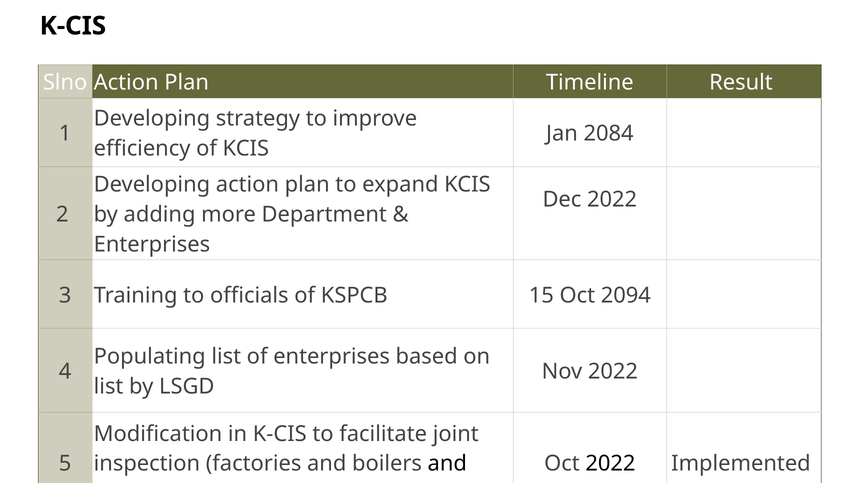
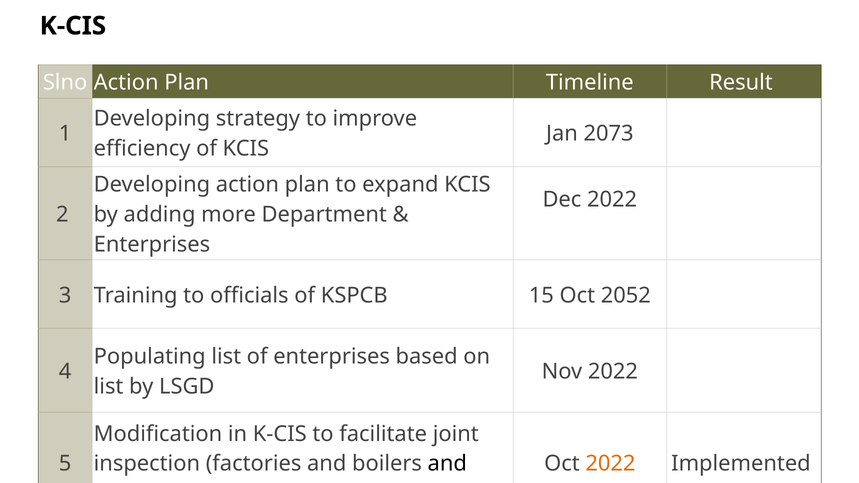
2084: 2084 -> 2073
2094: 2094 -> 2052
2022 at (610, 464) colour: black -> orange
